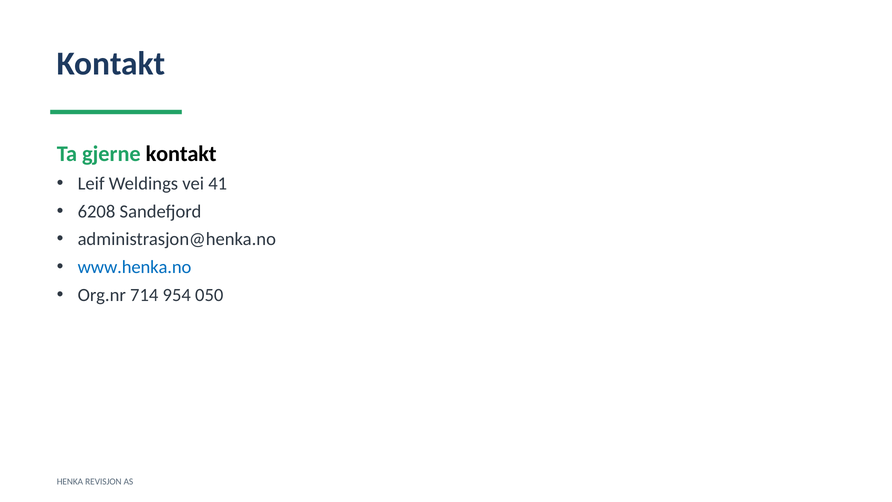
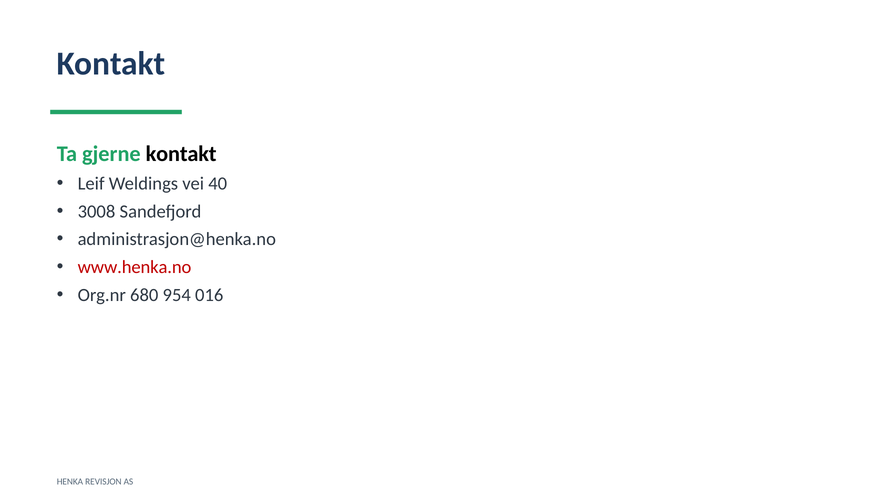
41: 41 -> 40
6208: 6208 -> 3008
www.henka.no colour: blue -> red
714: 714 -> 680
050: 050 -> 016
